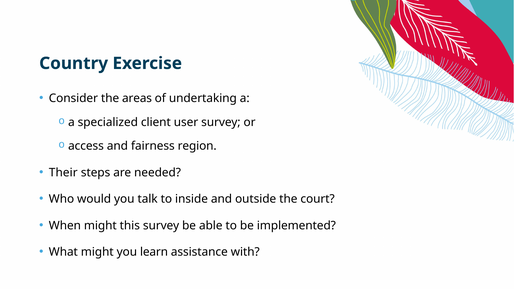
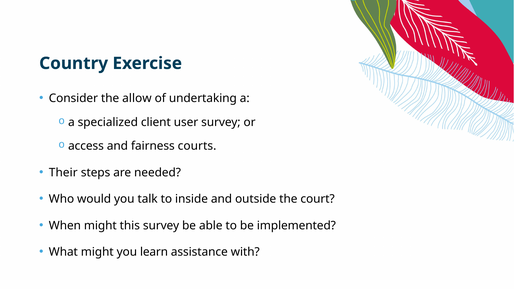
areas: areas -> allow
region: region -> courts
